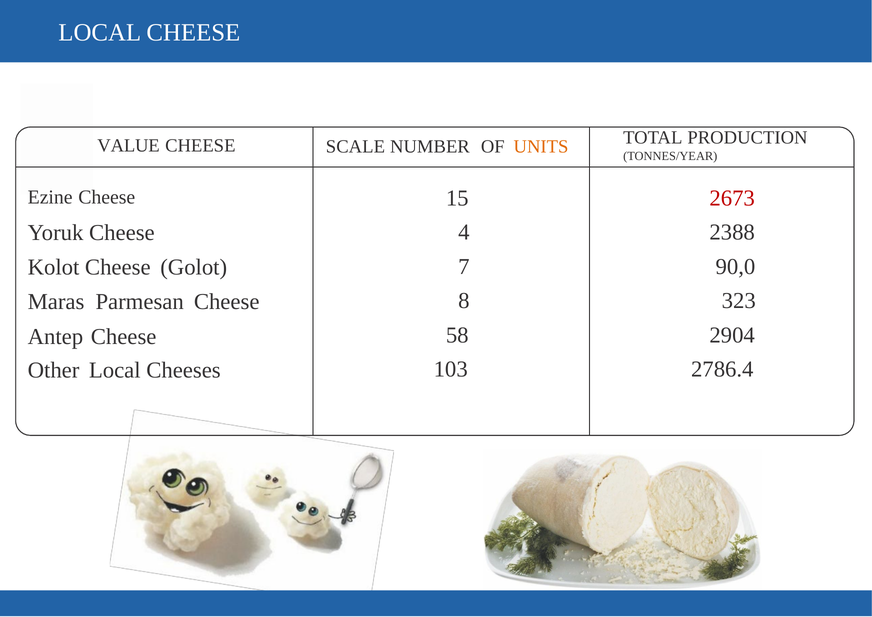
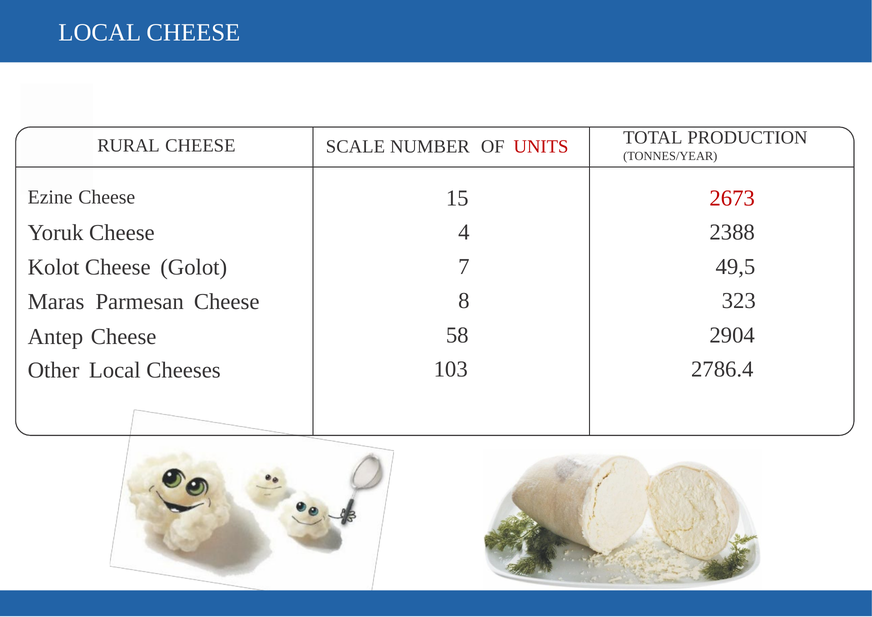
VALUE: VALUE -> RURAL
UNITS colour: orange -> red
90,0: 90,0 -> 49,5
